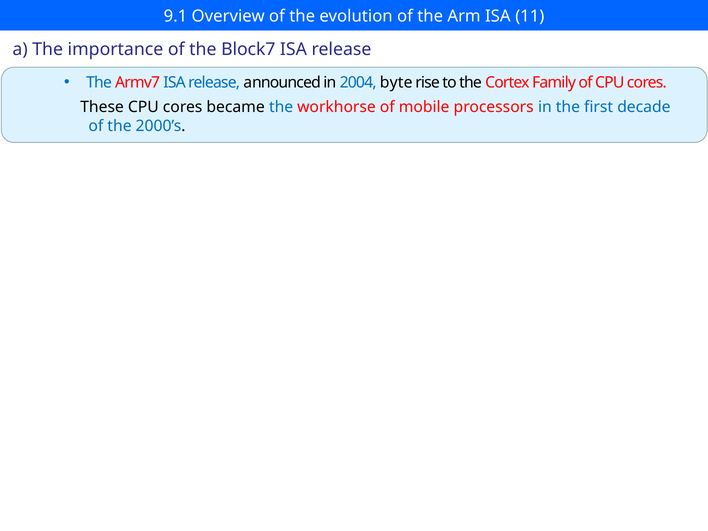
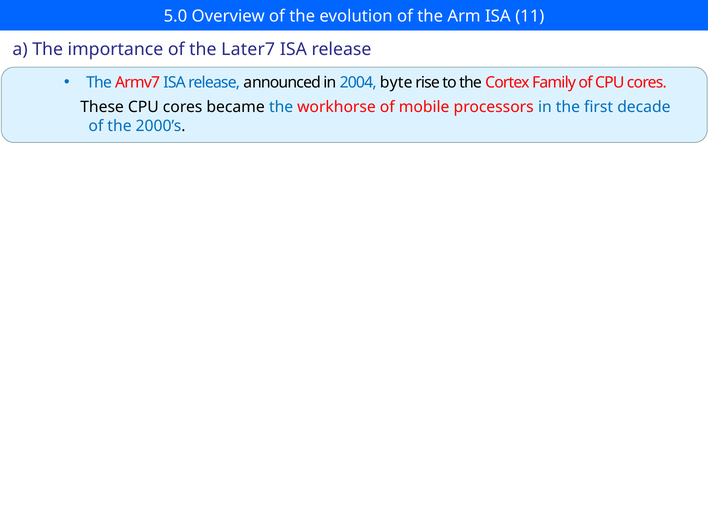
9.1: 9.1 -> 5.0
Block7: Block7 -> Later7
